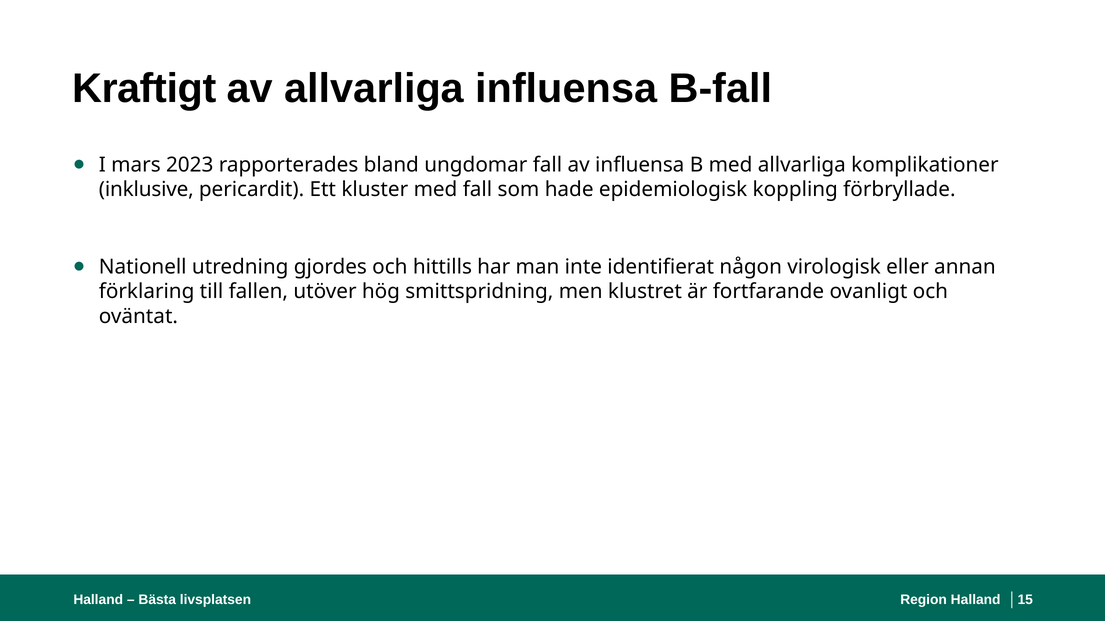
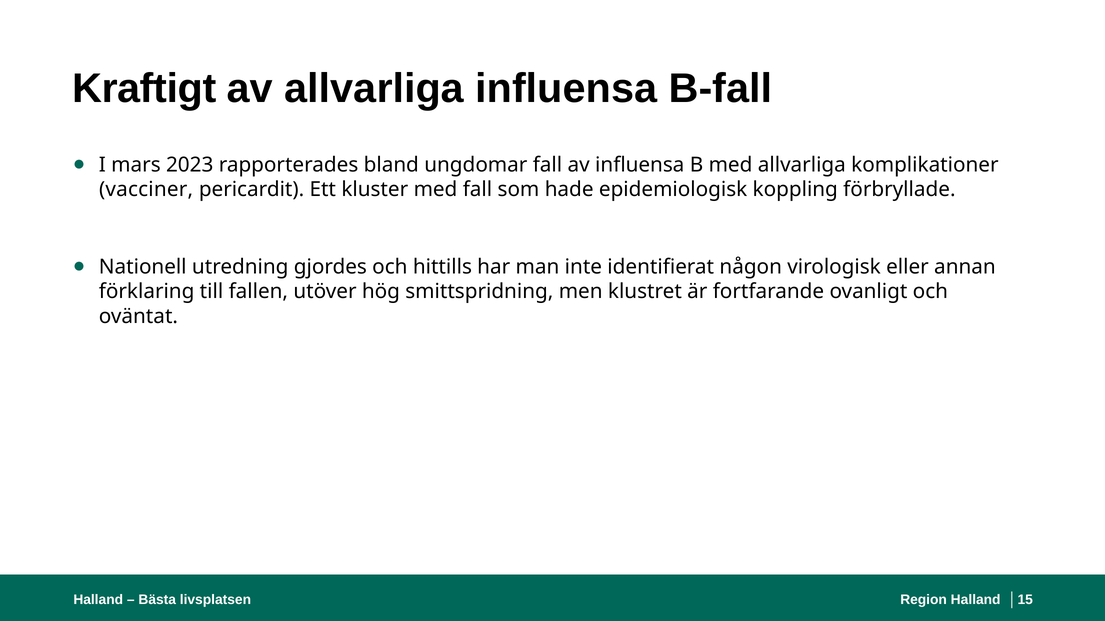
inklusive: inklusive -> vacciner
